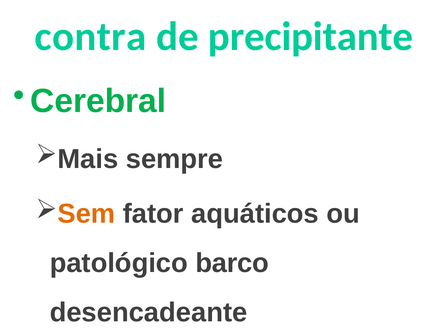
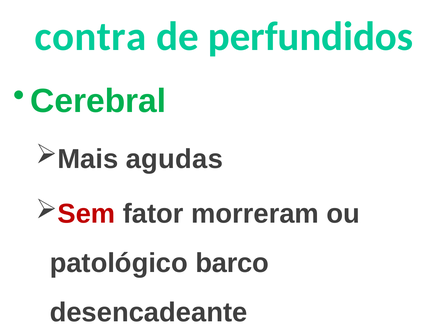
precipitante: precipitante -> perfundidos
sempre: sempre -> agudas
Sem colour: orange -> red
aquáticos: aquáticos -> morreram
